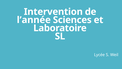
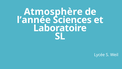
Intervention: Intervention -> Atmosphère
